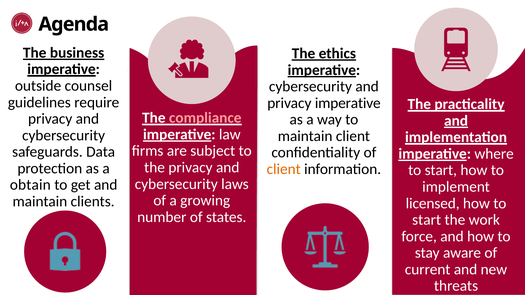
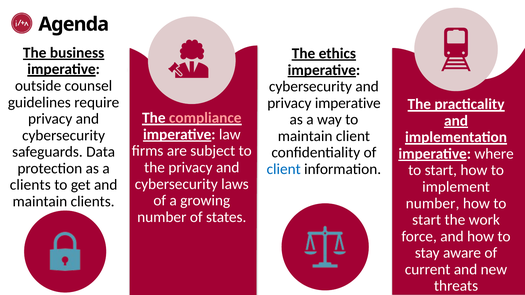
client at (284, 169) colour: orange -> blue
obtain at (30, 185): obtain -> clients
licensed at (433, 204): licensed -> number
